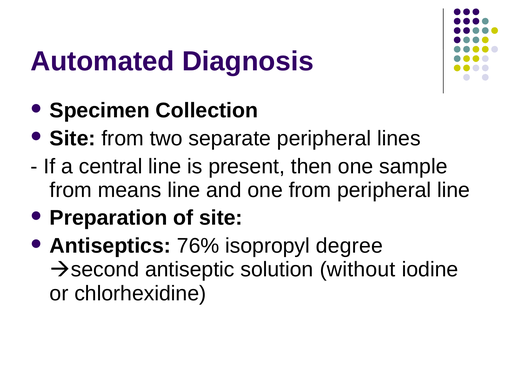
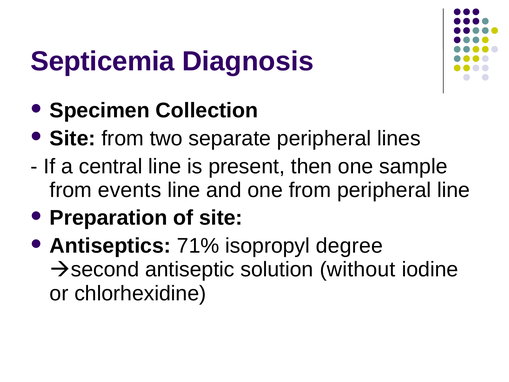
Automated: Automated -> Septicemia
means: means -> events
76%: 76% -> 71%
